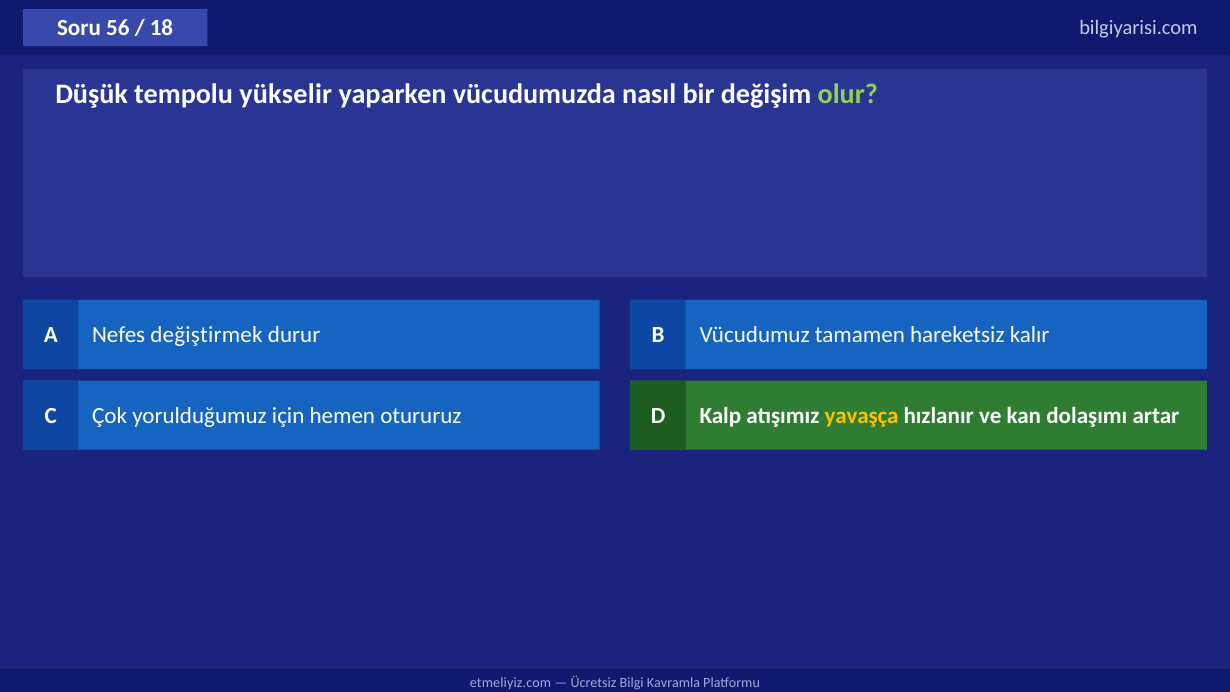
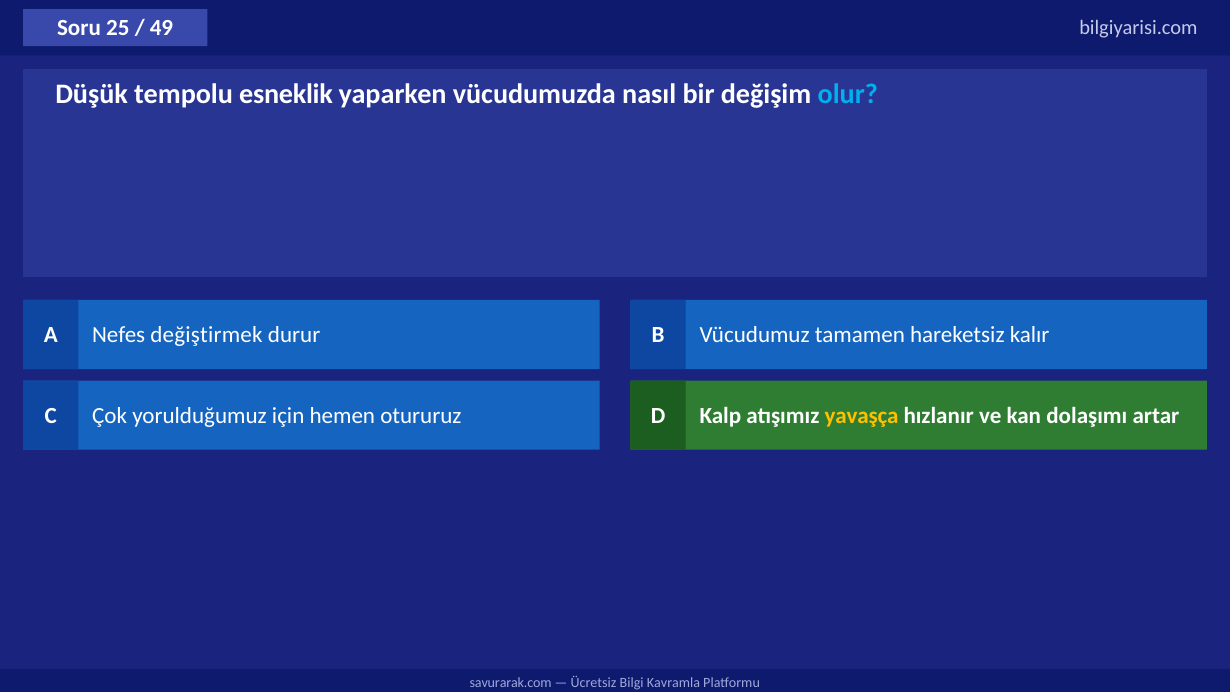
56: 56 -> 25
18: 18 -> 49
yükselir: yükselir -> esneklik
olur colour: light green -> light blue
etmeliyiz.com: etmeliyiz.com -> savurarak.com
